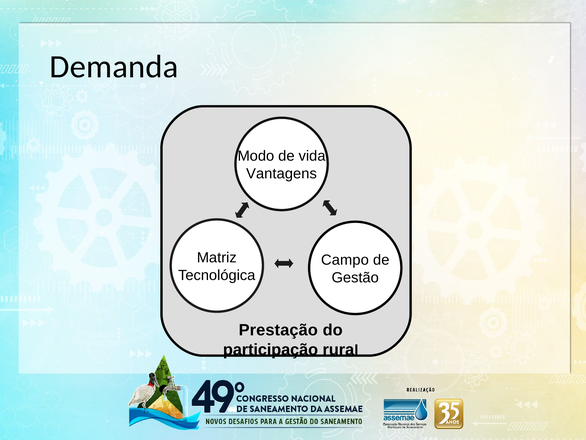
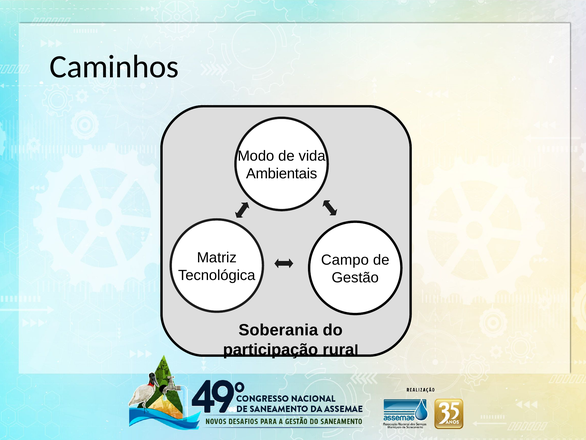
Demanda: Demanda -> Caminhos
Vantagens: Vantagens -> Ambientais
Prestação: Prestação -> Soberania
